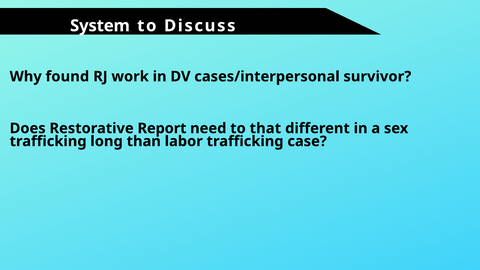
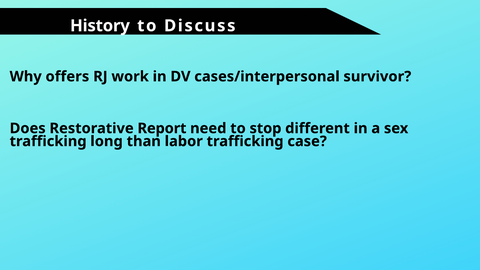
System: System -> History
found: found -> offers
that: that -> stop
